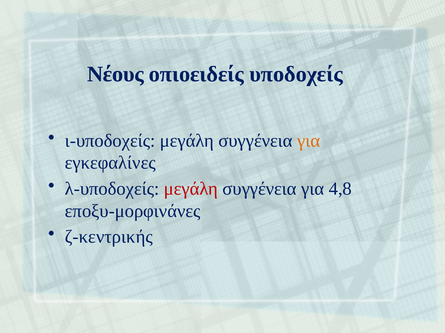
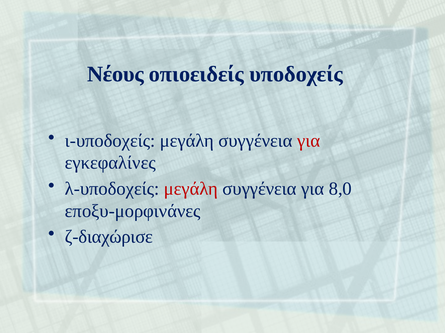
για at (309, 141) colour: orange -> red
4,8: 4,8 -> 8,0
ζ-κεντρικής: ζ-κεντρικής -> ζ-διαχώρισε
